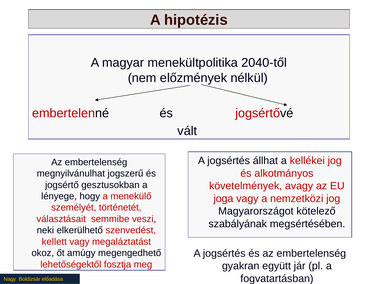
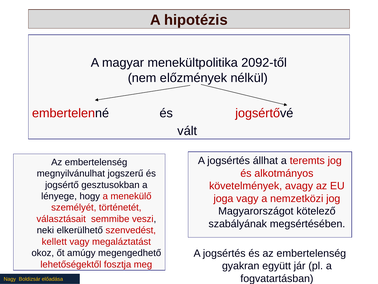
2040-től: 2040-től -> 2092-től
kellékei: kellékei -> teremts
